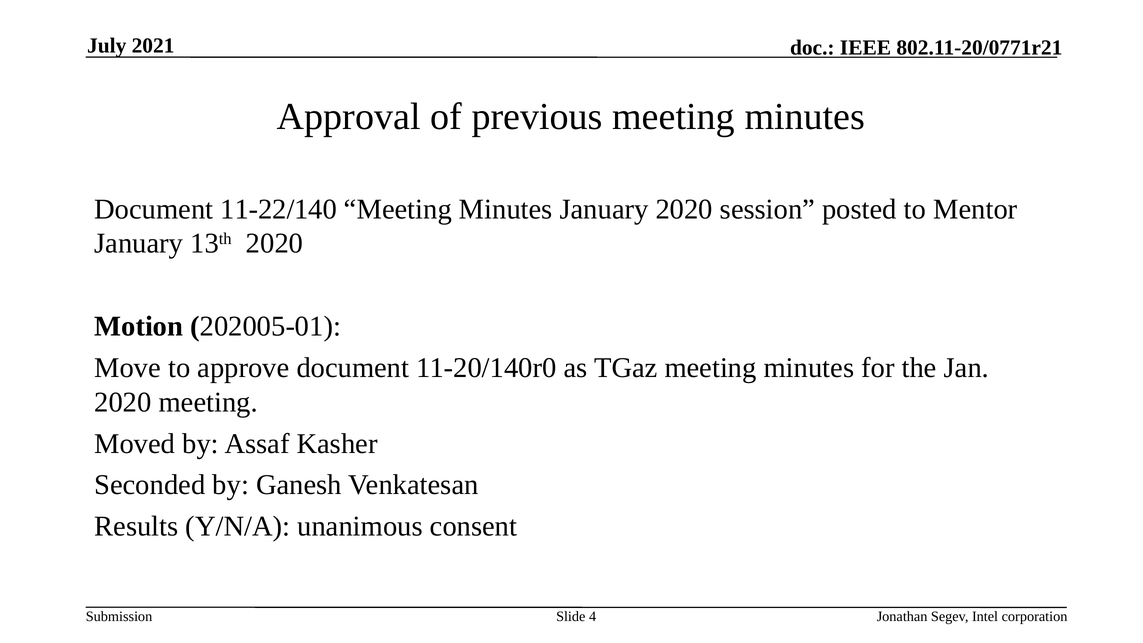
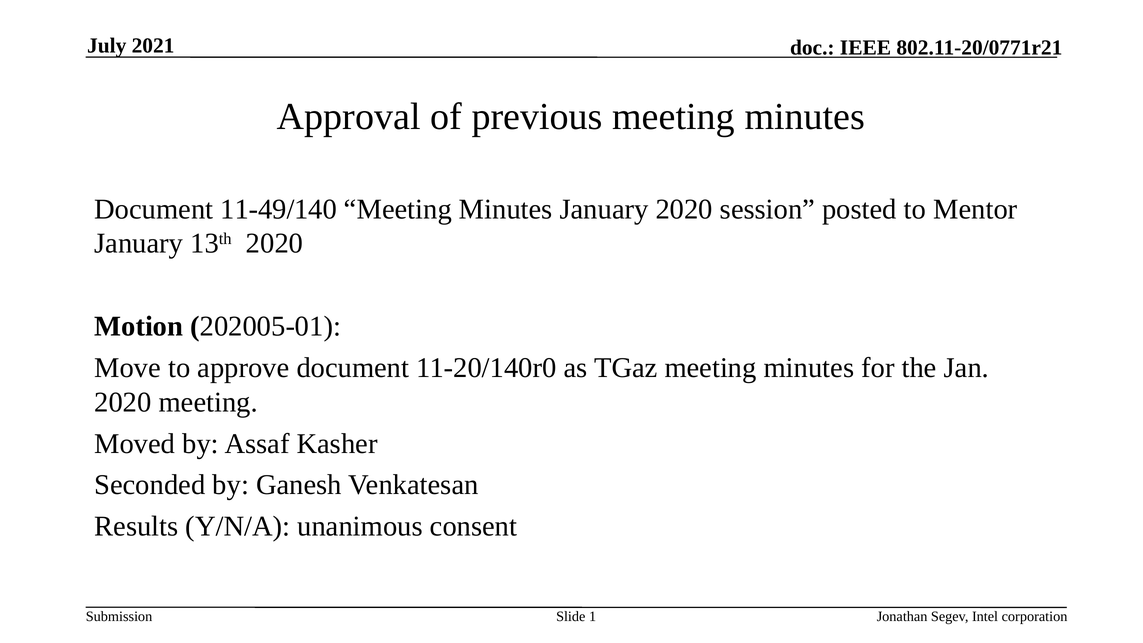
11-22/140: 11-22/140 -> 11-49/140
4: 4 -> 1
